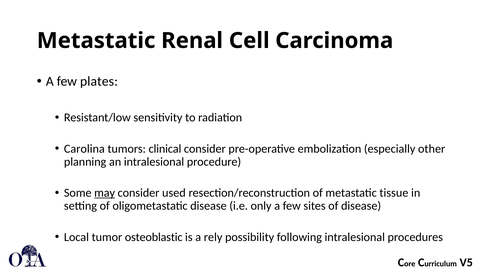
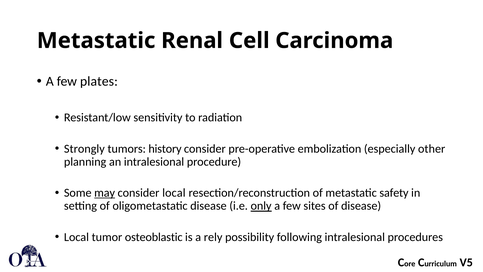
Carolina: Carolina -> Strongly
clinical: clinical -> history
consider used: used -> local
tissue: tissue -> safety
only underline: none -> present
